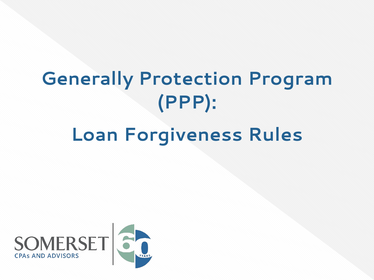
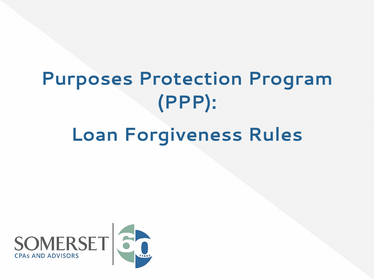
Generally: Generally -> Purposes
